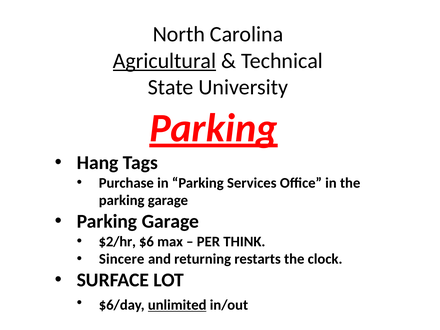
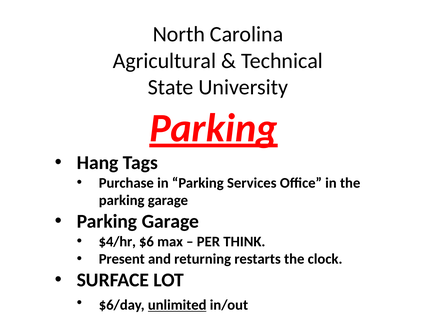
Agricultural underline: present -> none
$2/hr: $2/hr -> $4/hr
Sincere: Sincere -> Present
